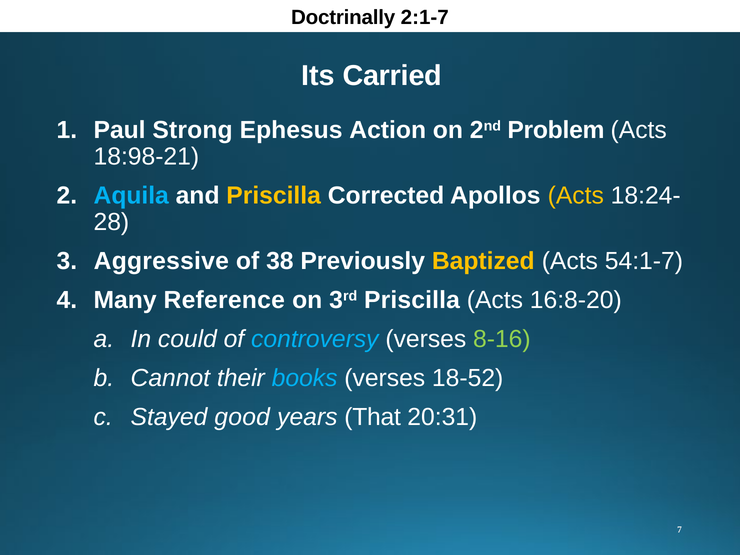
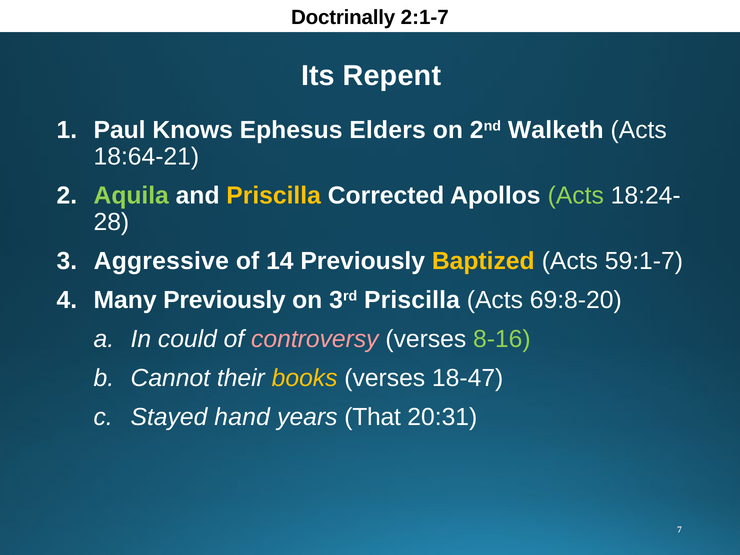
Carried: Carried -> Repent
Strong: Strong -> Knows
Action: Action -> Elders
Problem: Problem -> Walketh
18:98-21: 18:98-21 -> 18:64-21
Aquila colour: light blue -> light green
Acts at (576, 196) colour: yellow -> light green
38: 38 -> 14
54:1-7: 54:1-7 -> 59:1-7
Many Reference: Reference -> Previously
16:8-20: 16:8-20 -> 69:8-20
controversy colour: light blue -> pink
books colour: light blue -> yellow
18-52: 18-52 -> 18-47
good: good -> hand
